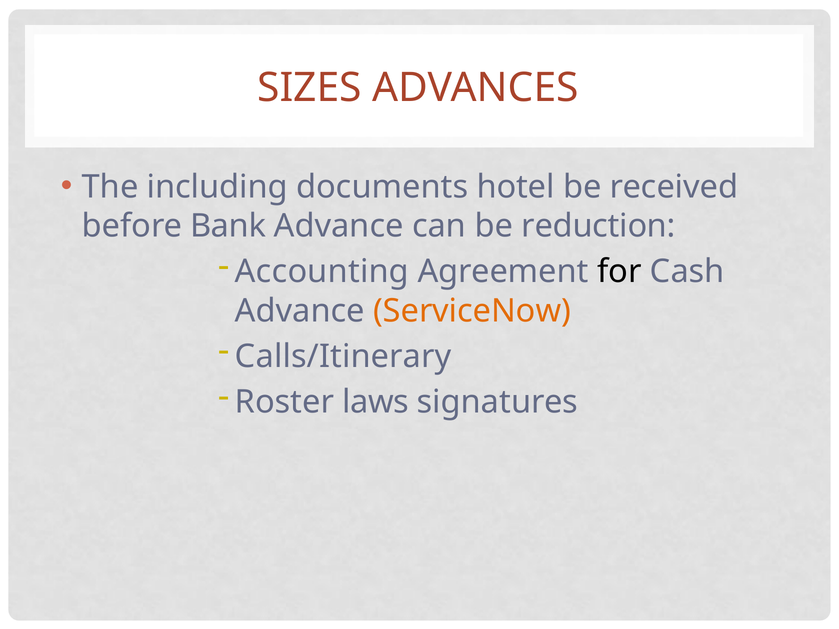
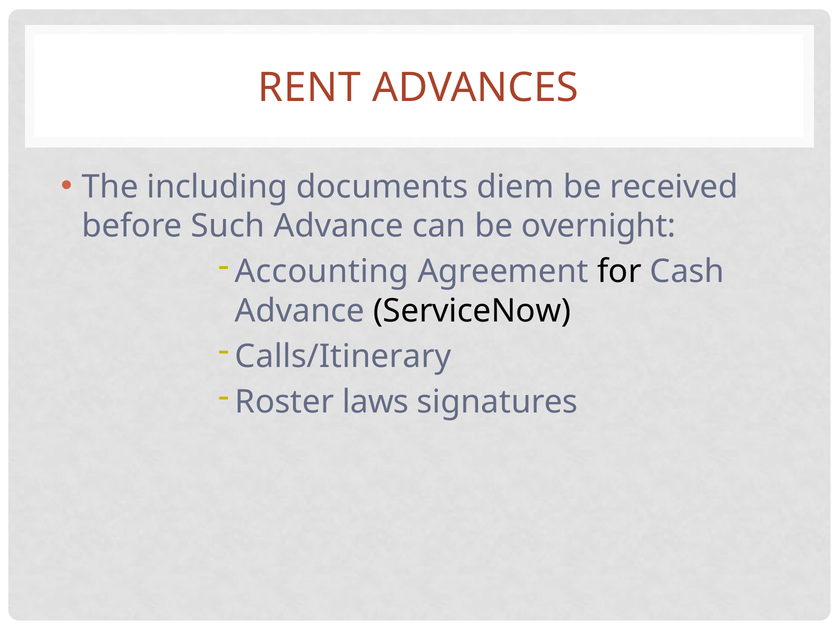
SIZES: SIZES -> RENT
hotel: hotel -> diem
Bank: Bank -> Such
reduction: reduction -> overnight
ServiceNow colour: orange -> black
